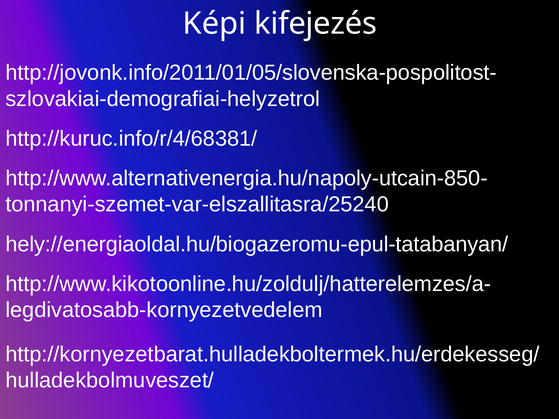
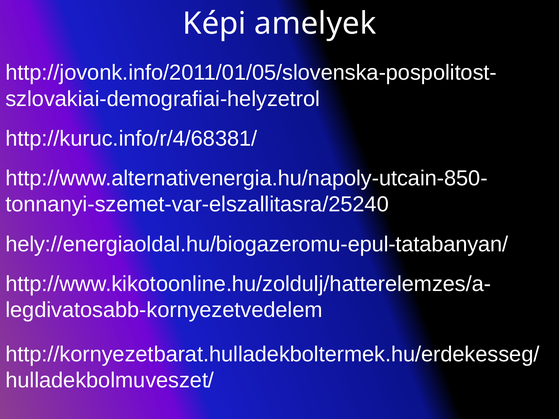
kifejezés: kifejezés -> amelyek
